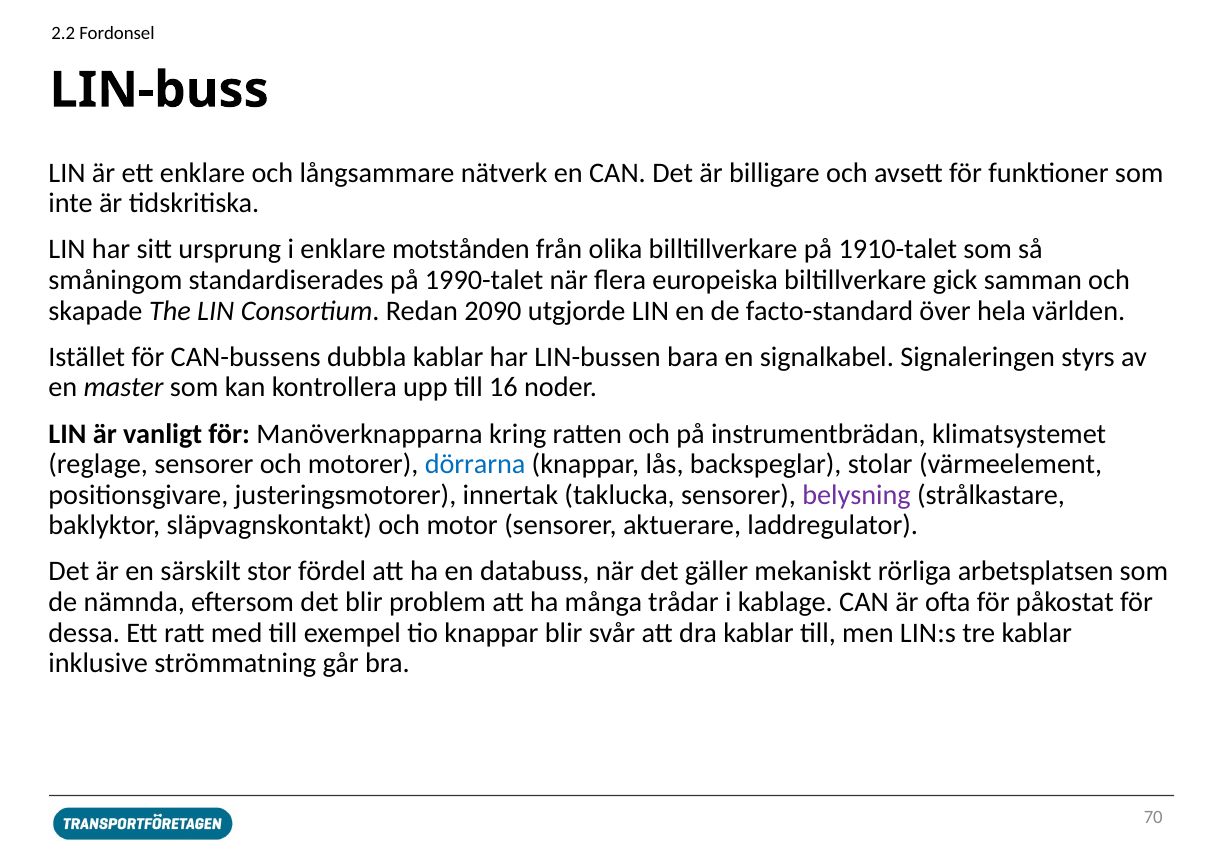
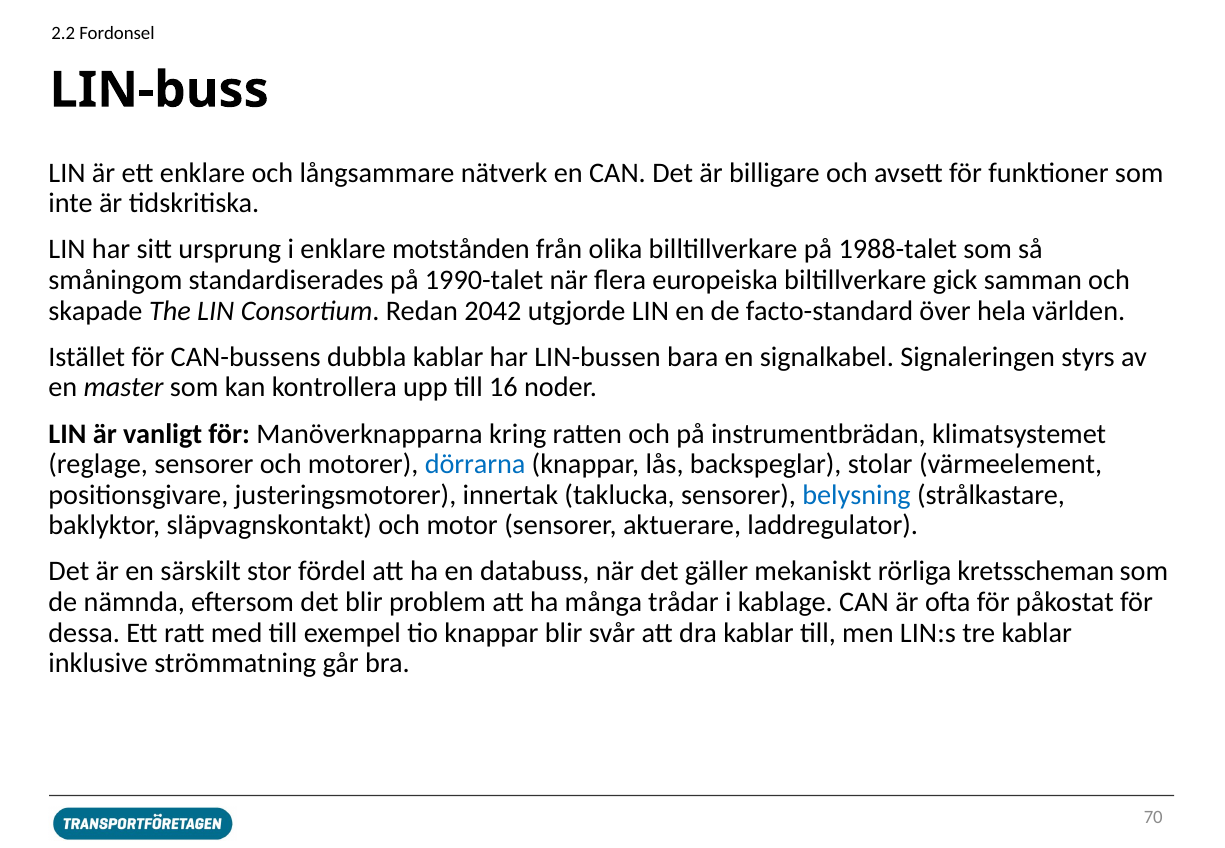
1910-talet: 1910-talet -> 1988-talet
2090: 2090 -> 2042
belysning colour: purple -> blue
arbetsplatsen: arbetsplatsen -> kretsscheman
